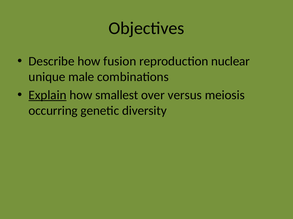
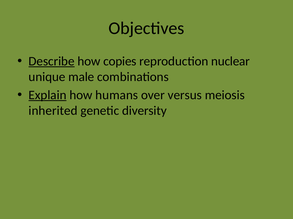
Describe underline: none -> present
fusion: fusion -> copies
smallest: smallest -> humans
occurring: occurring -> inherited
